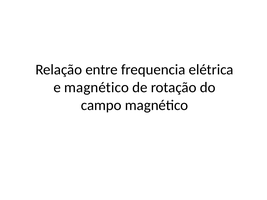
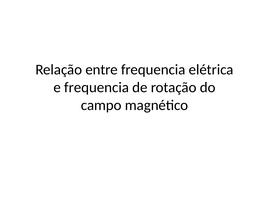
e magnético: magnético -> frequencia
